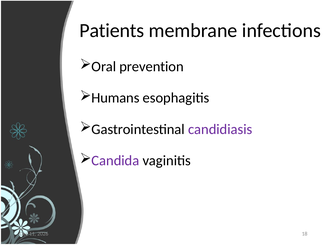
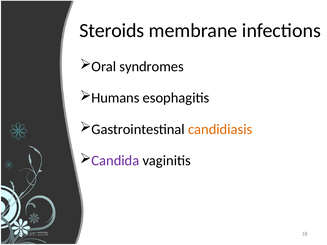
Patients: Patients -> Steroids
prevention: prevention -> syndromes
candidiasis colour: purple -> orange
